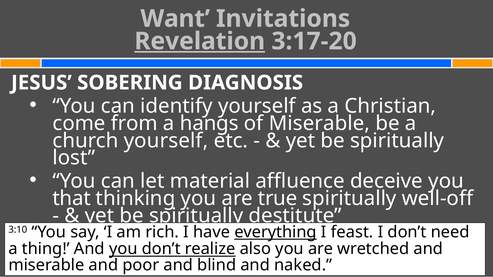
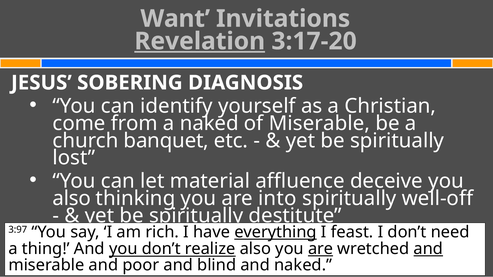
a hangs: hangs -> naked
church yourself: yourself -> banquet
that at (72, 199): that -> also
true: true -> into
3:10: 3:10 -> 3:97
are at (321, 249) underline: none -> present
and at (428, 249) underline: none -> present
